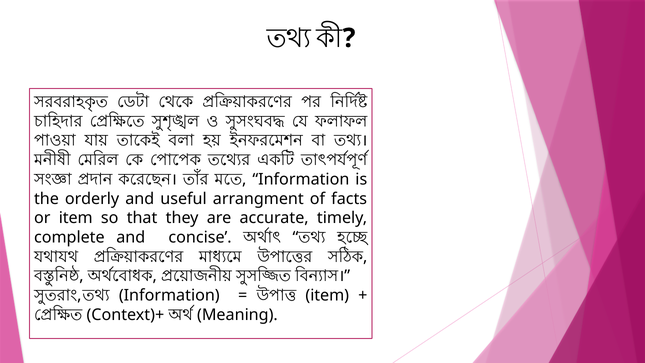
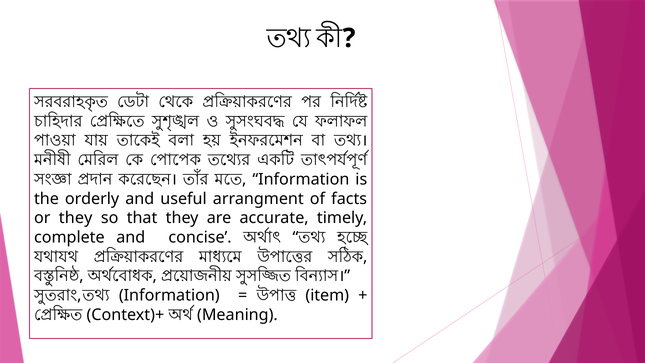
or item: item -> they
